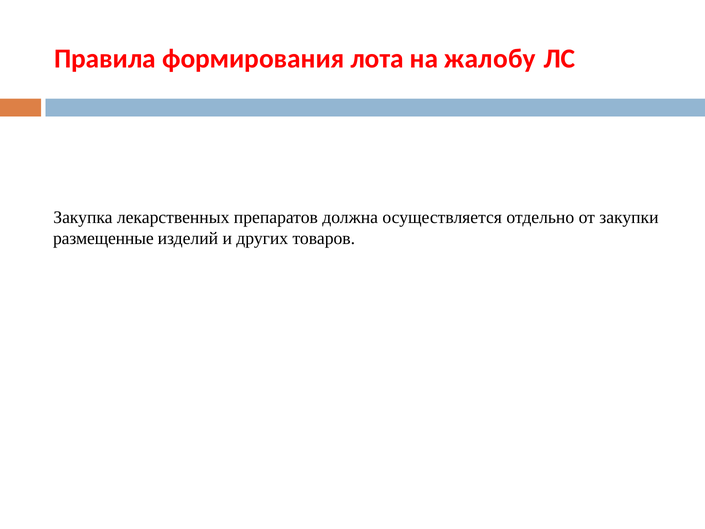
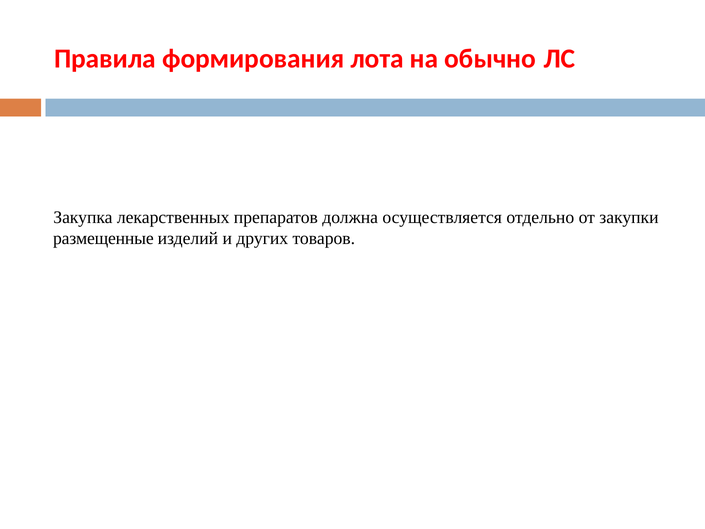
жалобу: жалобу -> обычно
